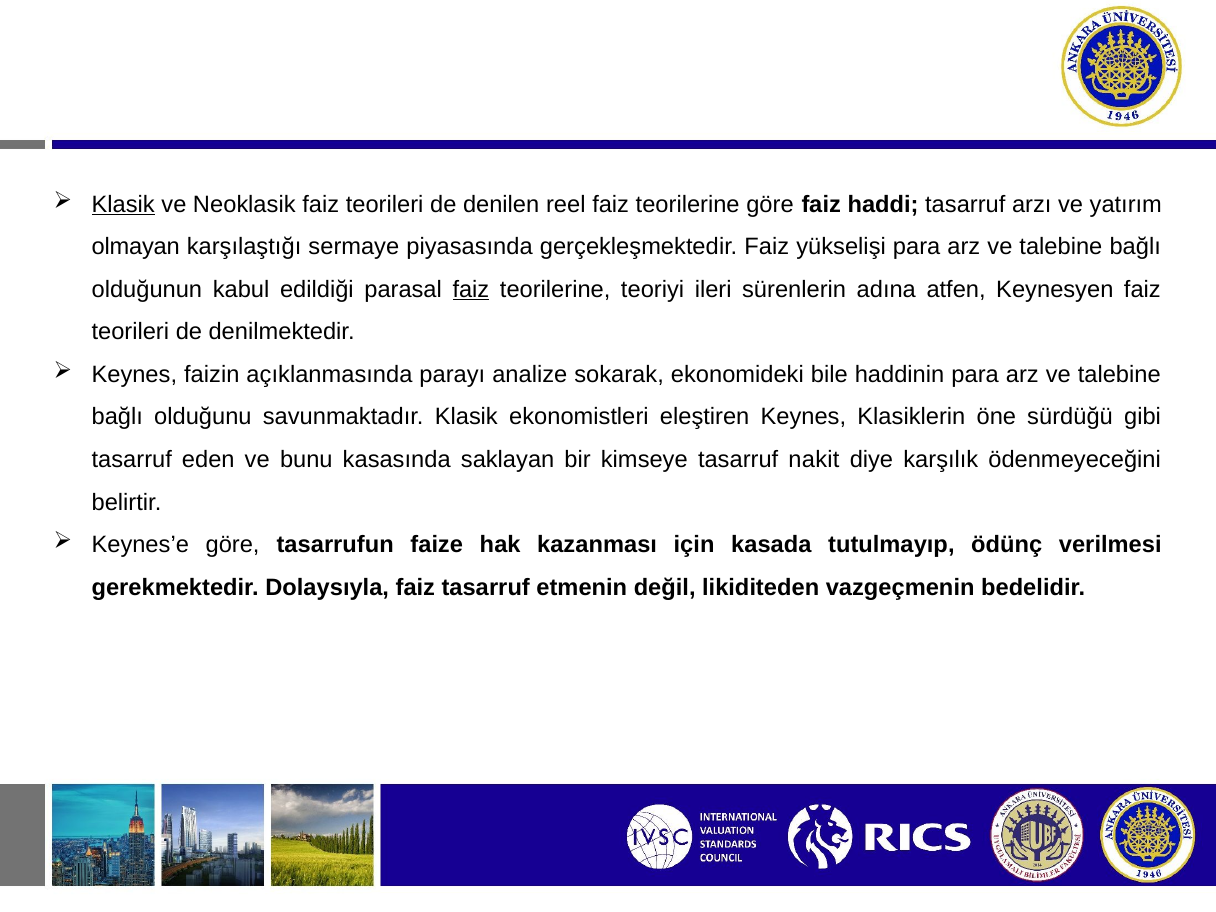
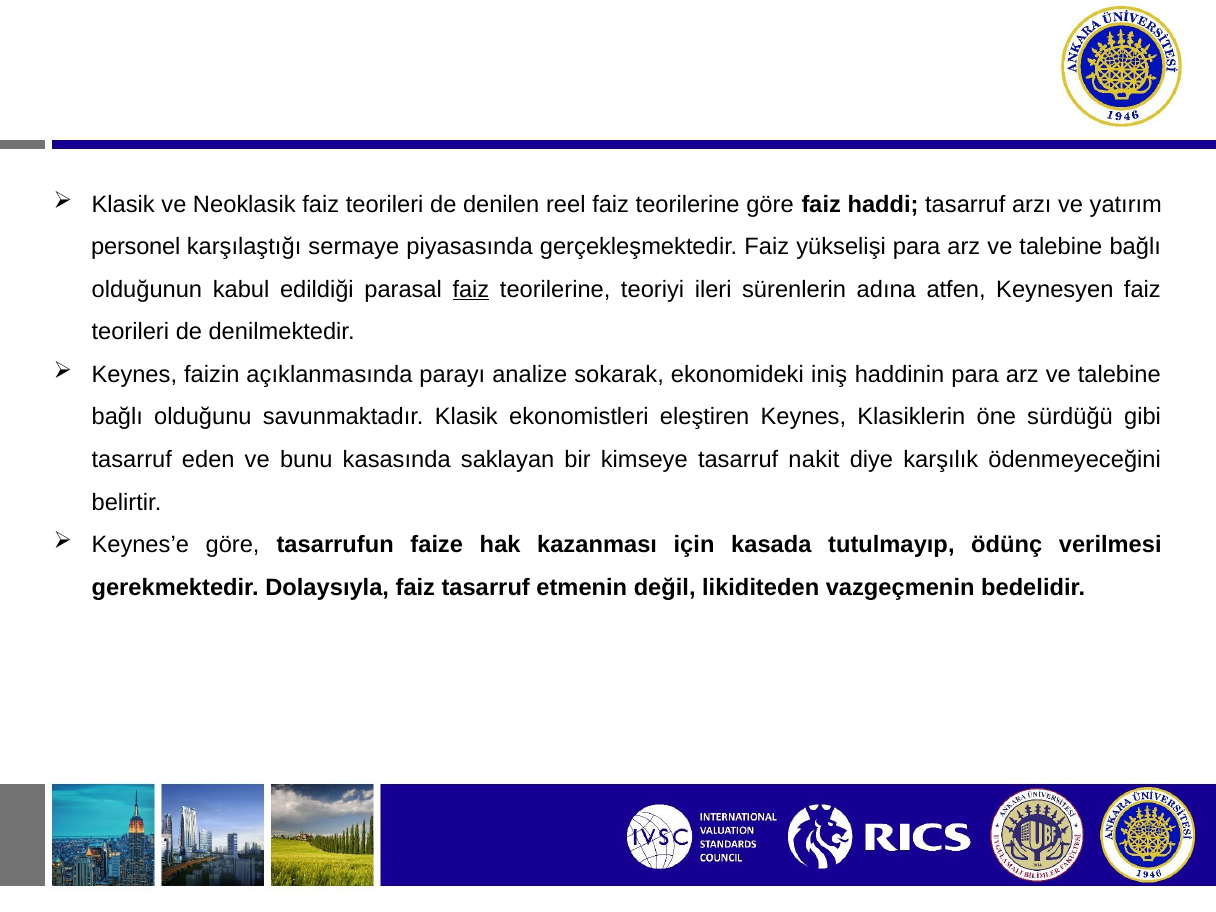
Klasik at (123, 204) underline: present -> none
olmayan: olmayan -> personel
bile: bile -> iniş
